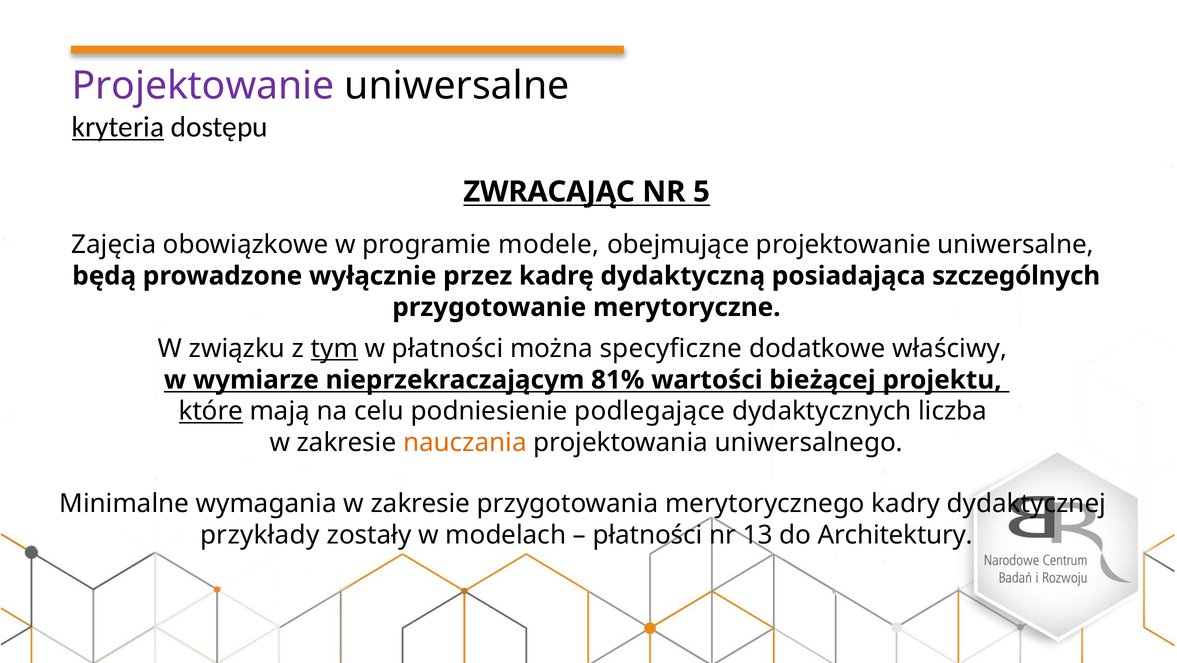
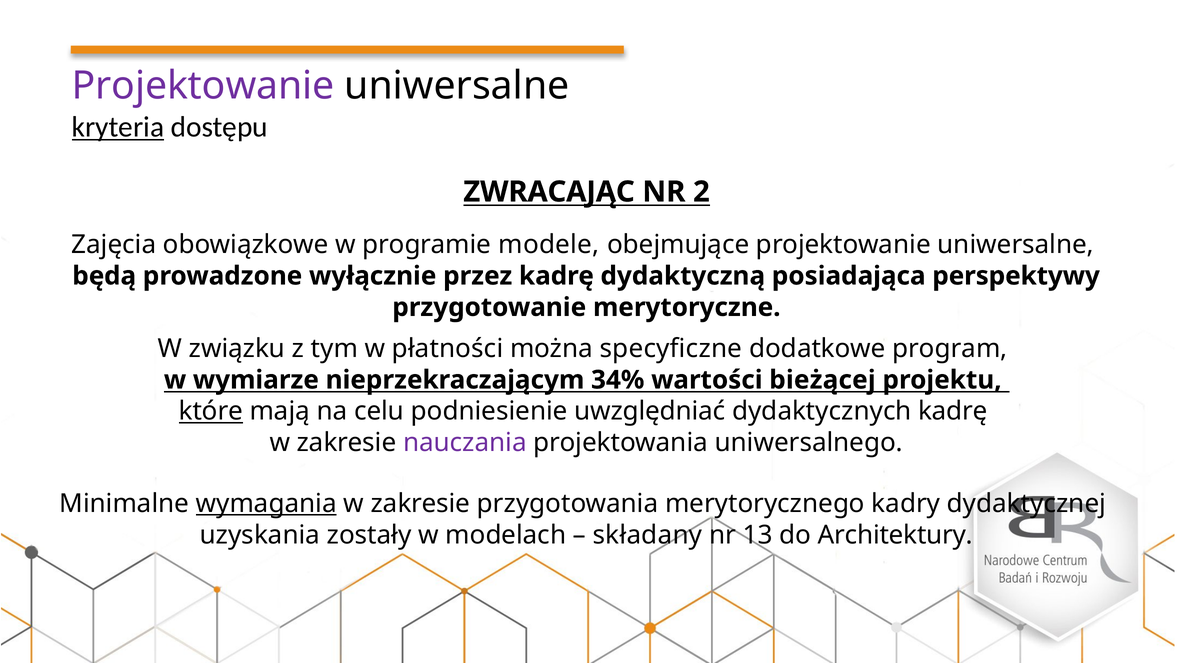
5: 5 -> 2
szczególnych: szczególnych -> perspektywy
tym underline: present -> none
właściwy: właściwy -> program
81%: 81% -> 34%
podlegające: podlegające -> uwzględniać
dydaktycznych liczba: liczba -> kadrę
nauczania colour: orange -> purple
wymagania underline: none -> present
przykłady: przykłady -> uzyskania
płatności at (648, 535): płatności -> składany
